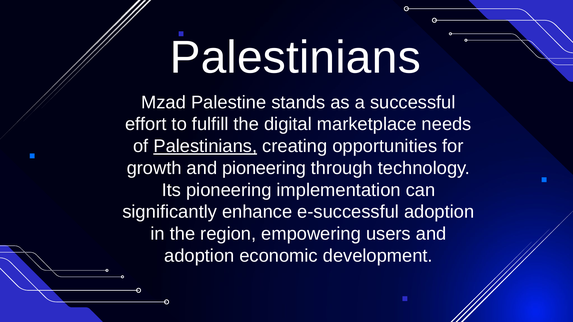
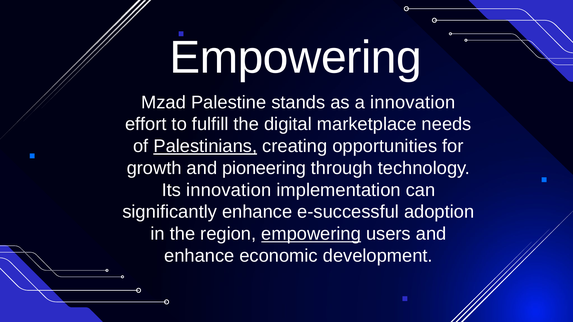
Palestinians at (295, 58): Palestinians -> Empowering
a successful: successful -> innovation
Its pioneering: pioneering -> innovation
empowering at (311, 234) underline: none -> present
adoption at (199, 256): adoption -> enhance
